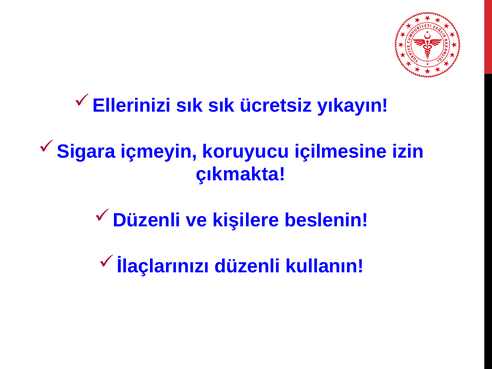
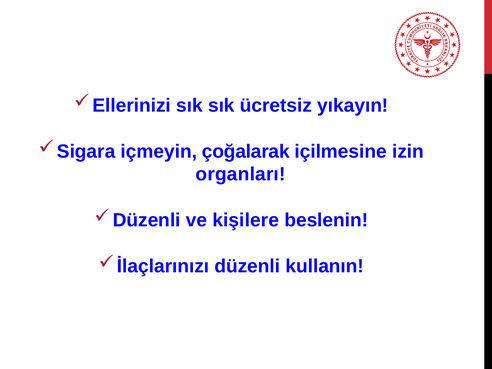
koruyucu: koruyucu -> çoğalarak
çıkmakta: çıkmakta -> organları
